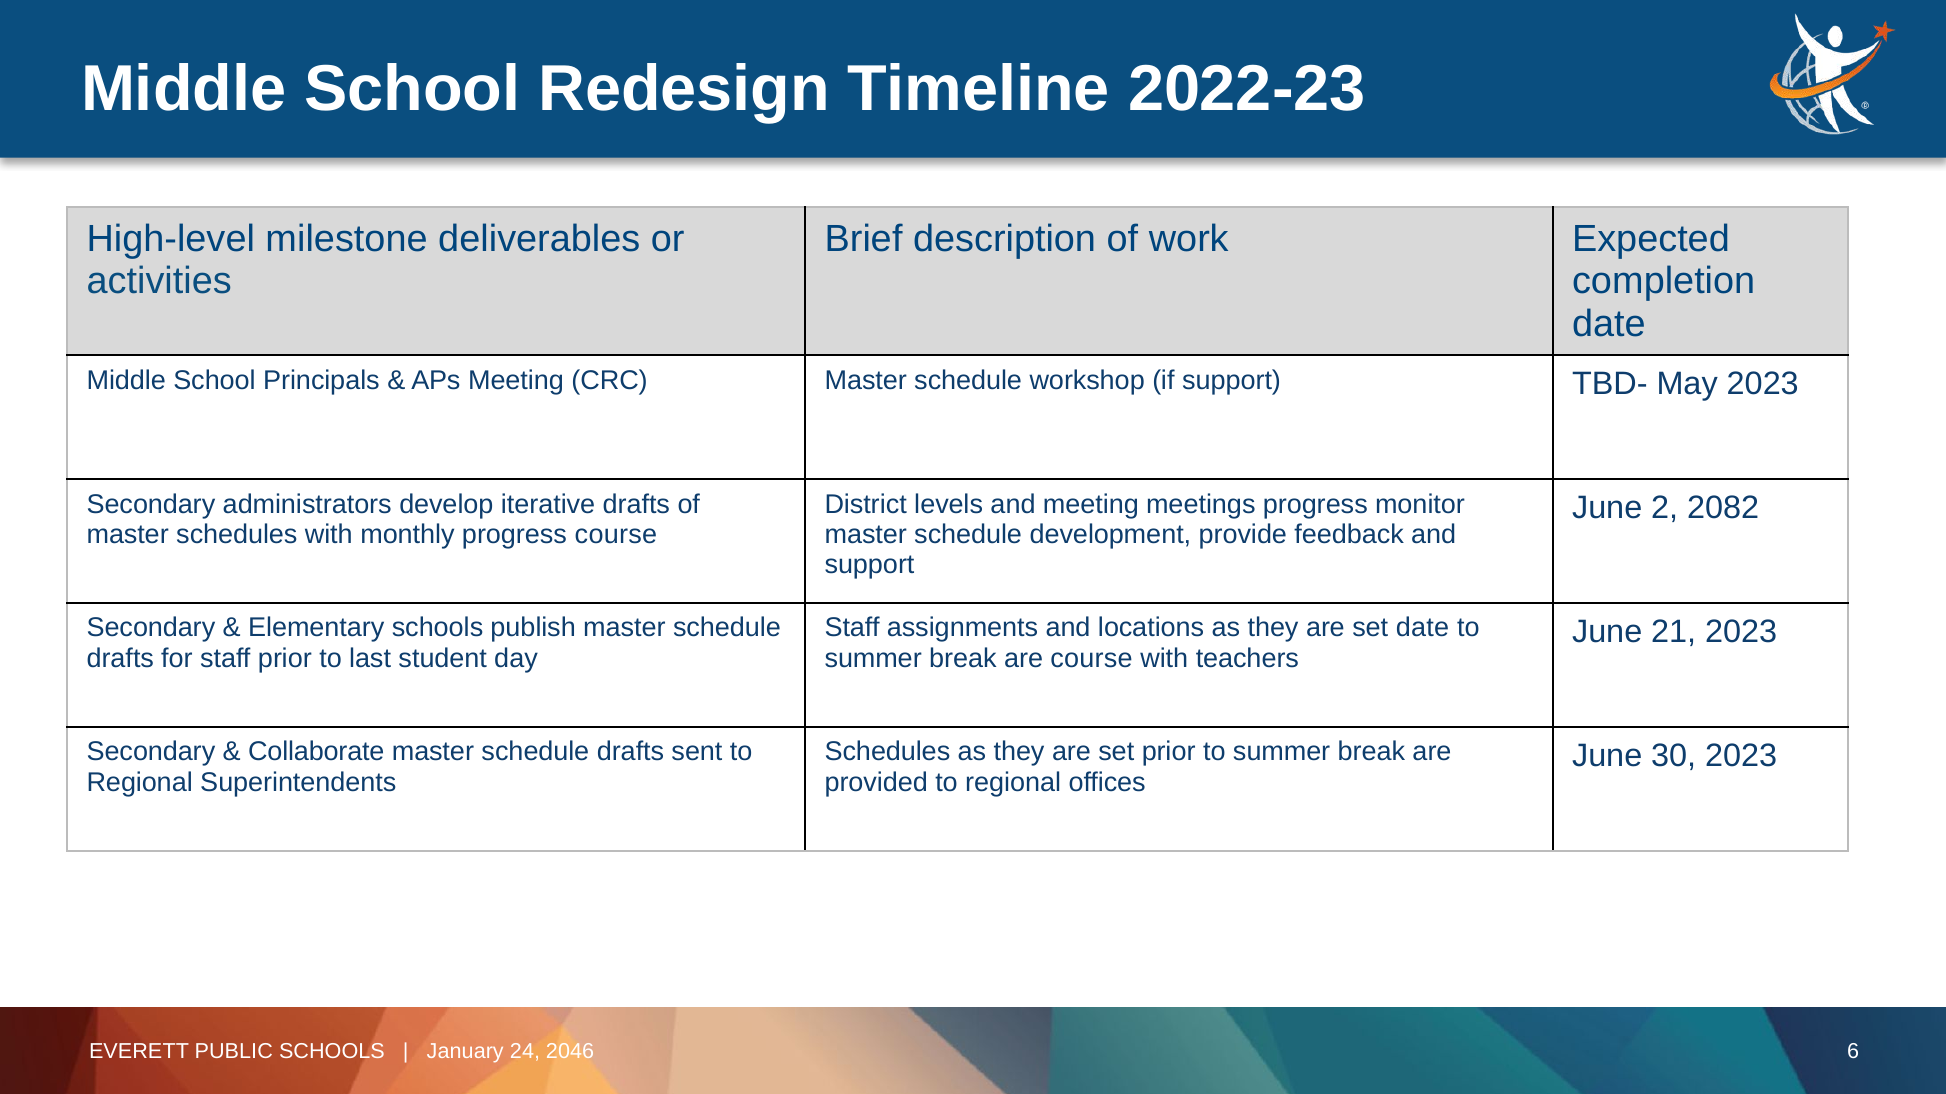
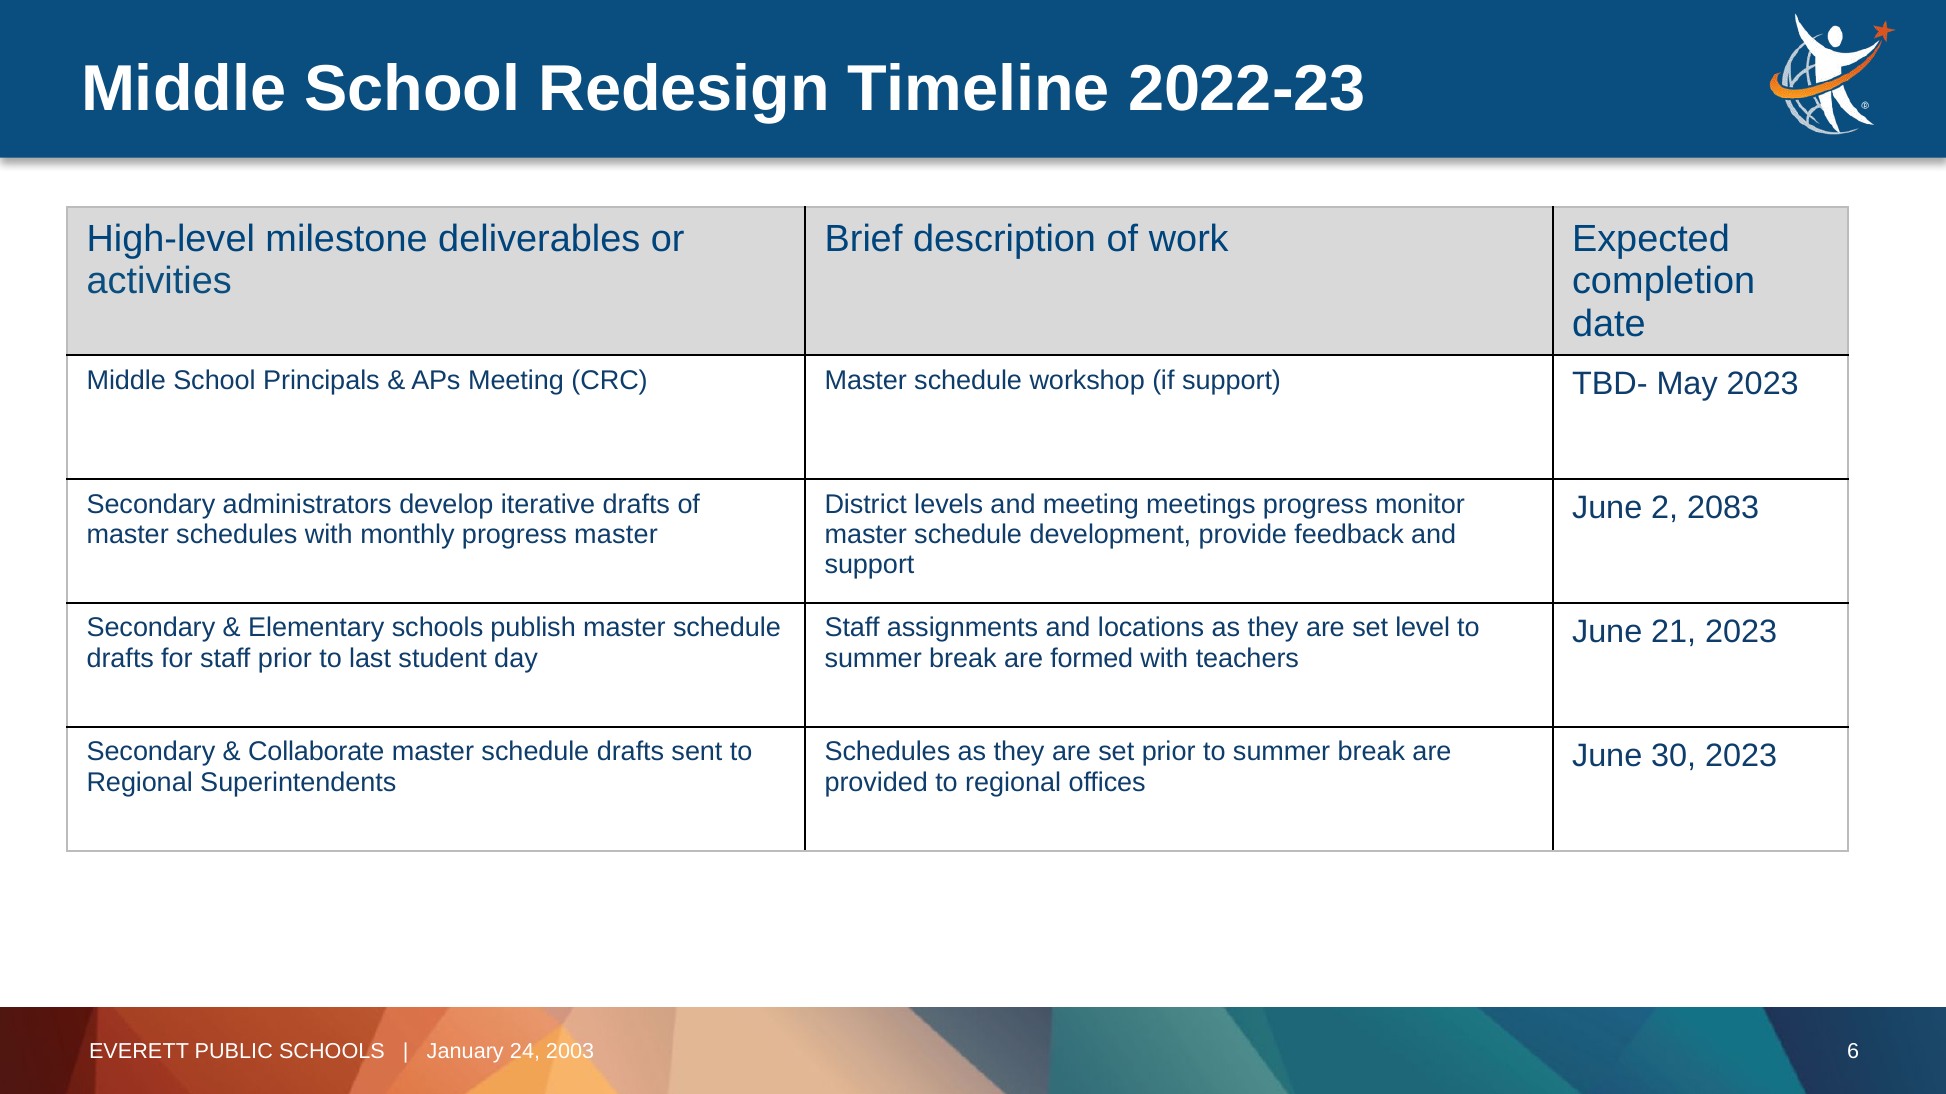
2082: 2082 -> 2083
progress course: course -> master
set date: date -> level
are course: course -> formed
2046: 2046 -> 2003
